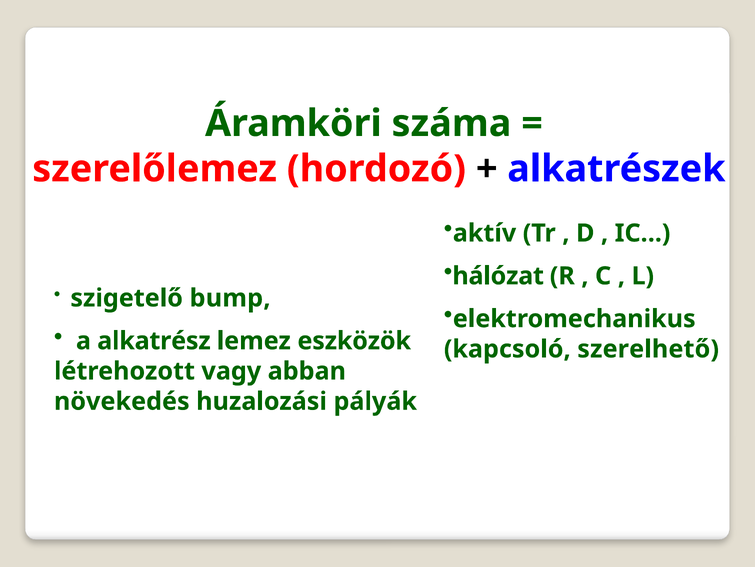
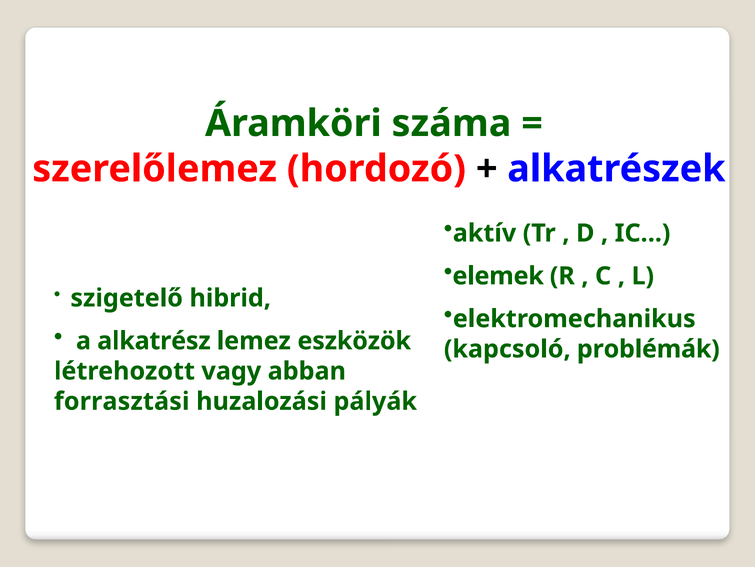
hálózat: hálózat -> elemek
bump: bump -> hibrid
szerelhető: szerelhető -> problémák
növekedés: növekedés -> forrasztási
